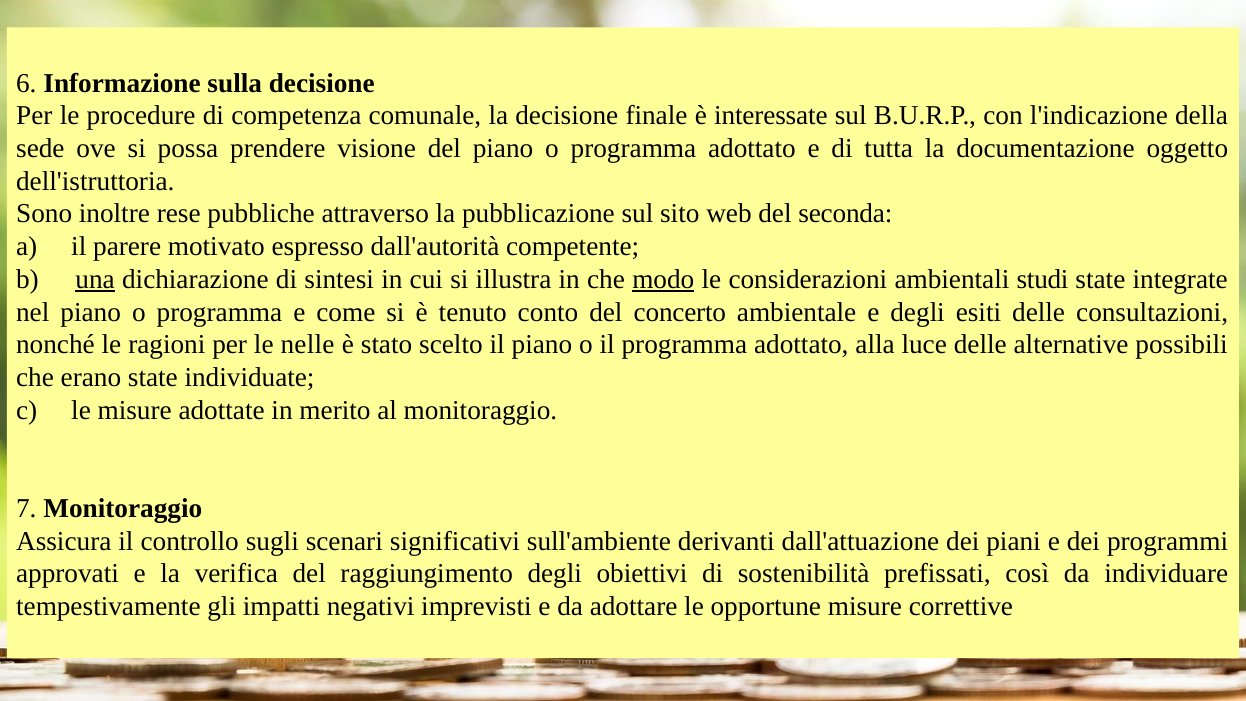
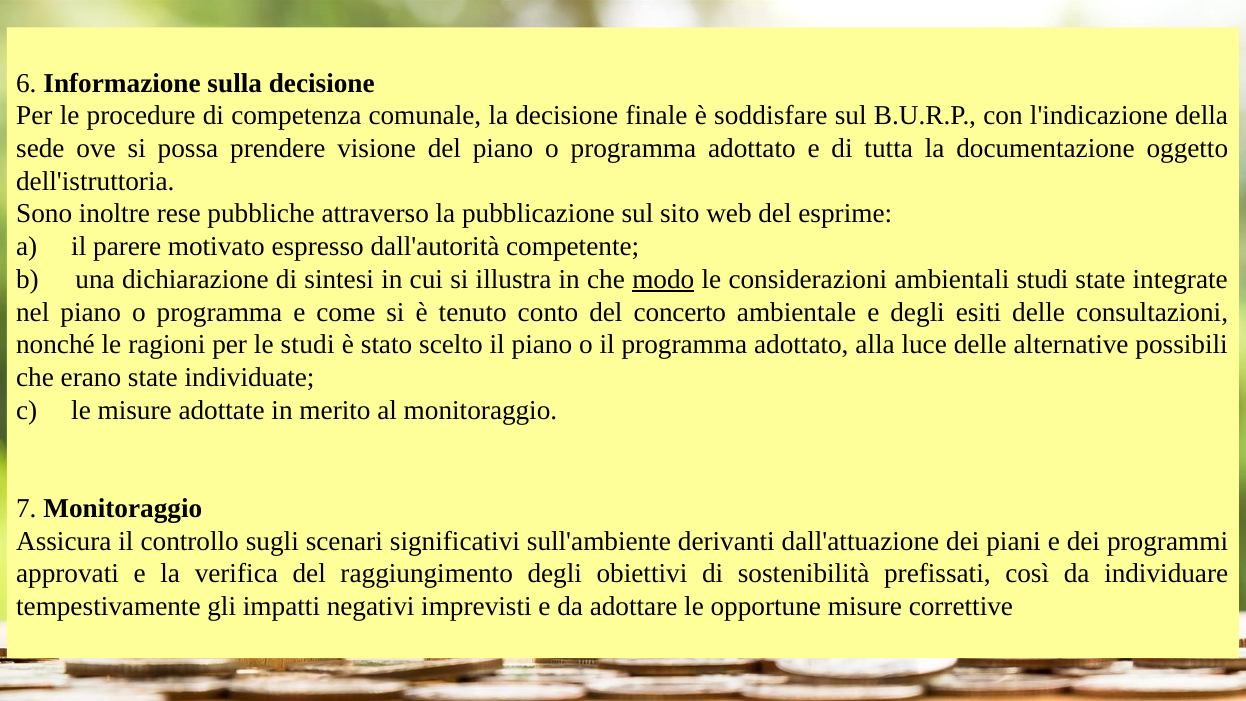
interessate: interessate -> soddisfare
seconda: seconda -> esprime
una underline: present -> none
le nelle: nelle -> studi
